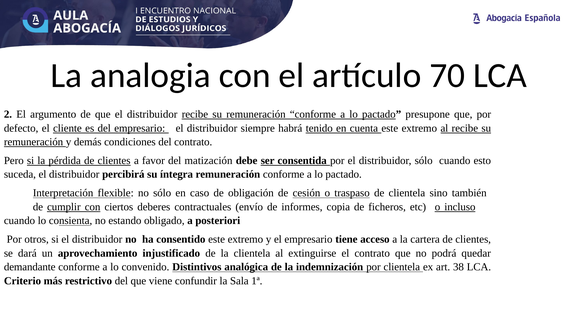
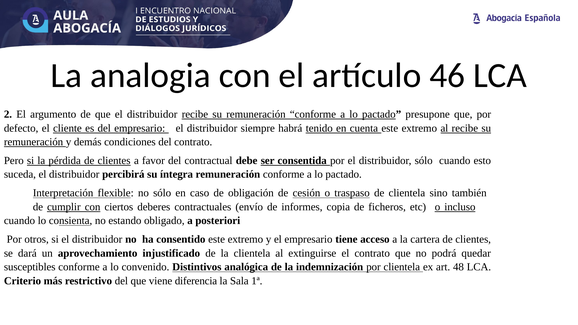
70: 70 -> 46
matización: matización -> contractual
demandante: demandante -> susceptibles
38: 38 -> 48
confundir: confundir -> diferencia
